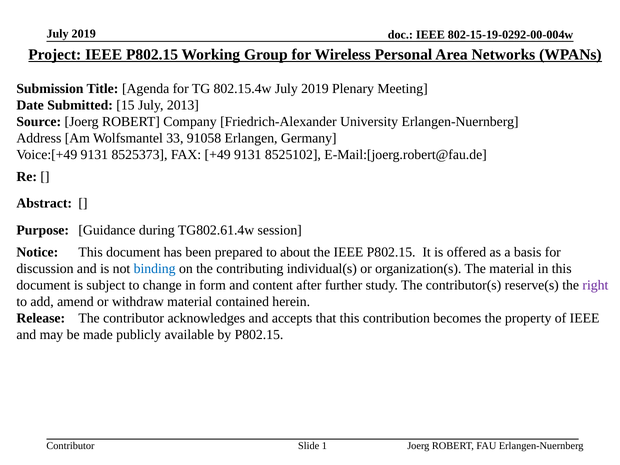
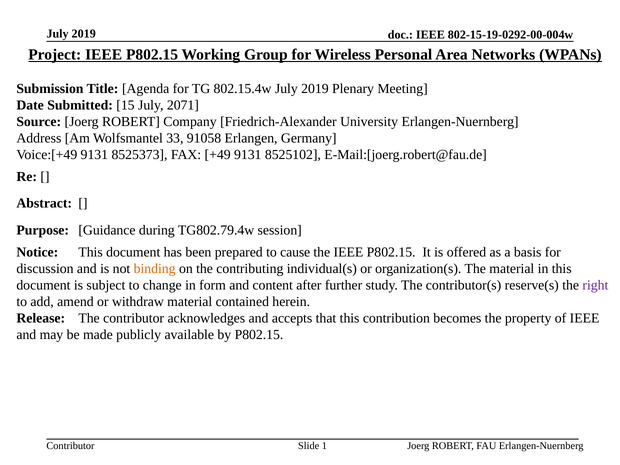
2013: 2013 -> 2071
TG802.61.4w: TG802.61.4w -> TG802.79.4w
about: about -> cause
binding colour: blue -> orange
